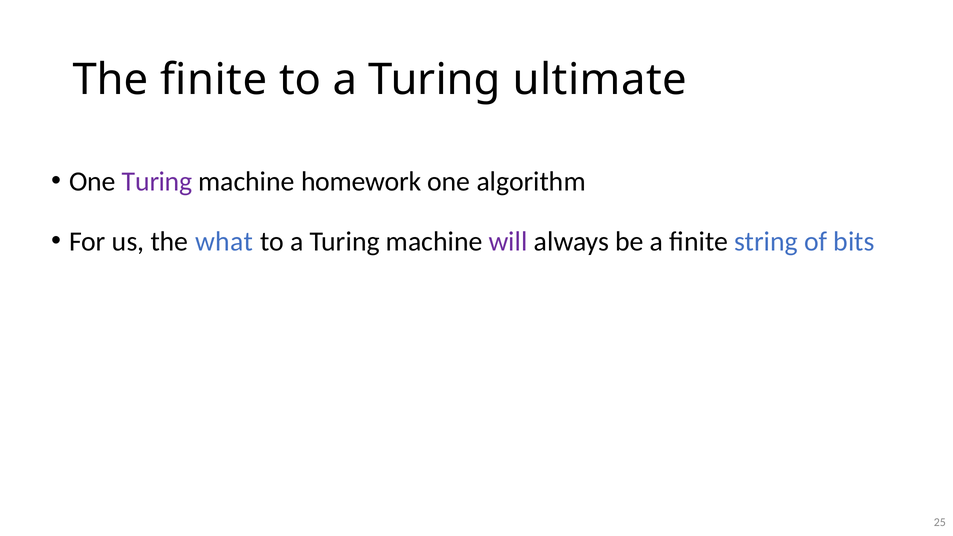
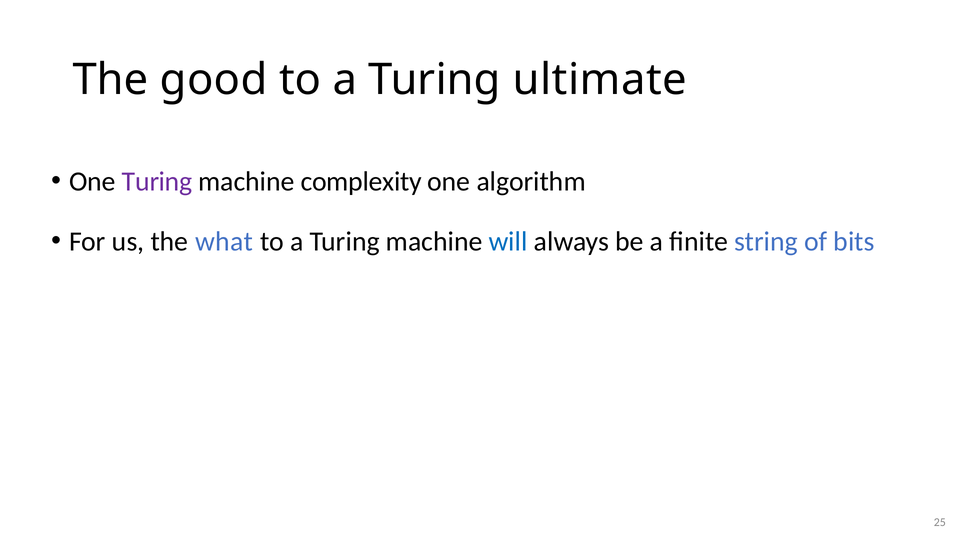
The finite: finite -> good
homework: homework -> complexity
will colour: purple -> blue
